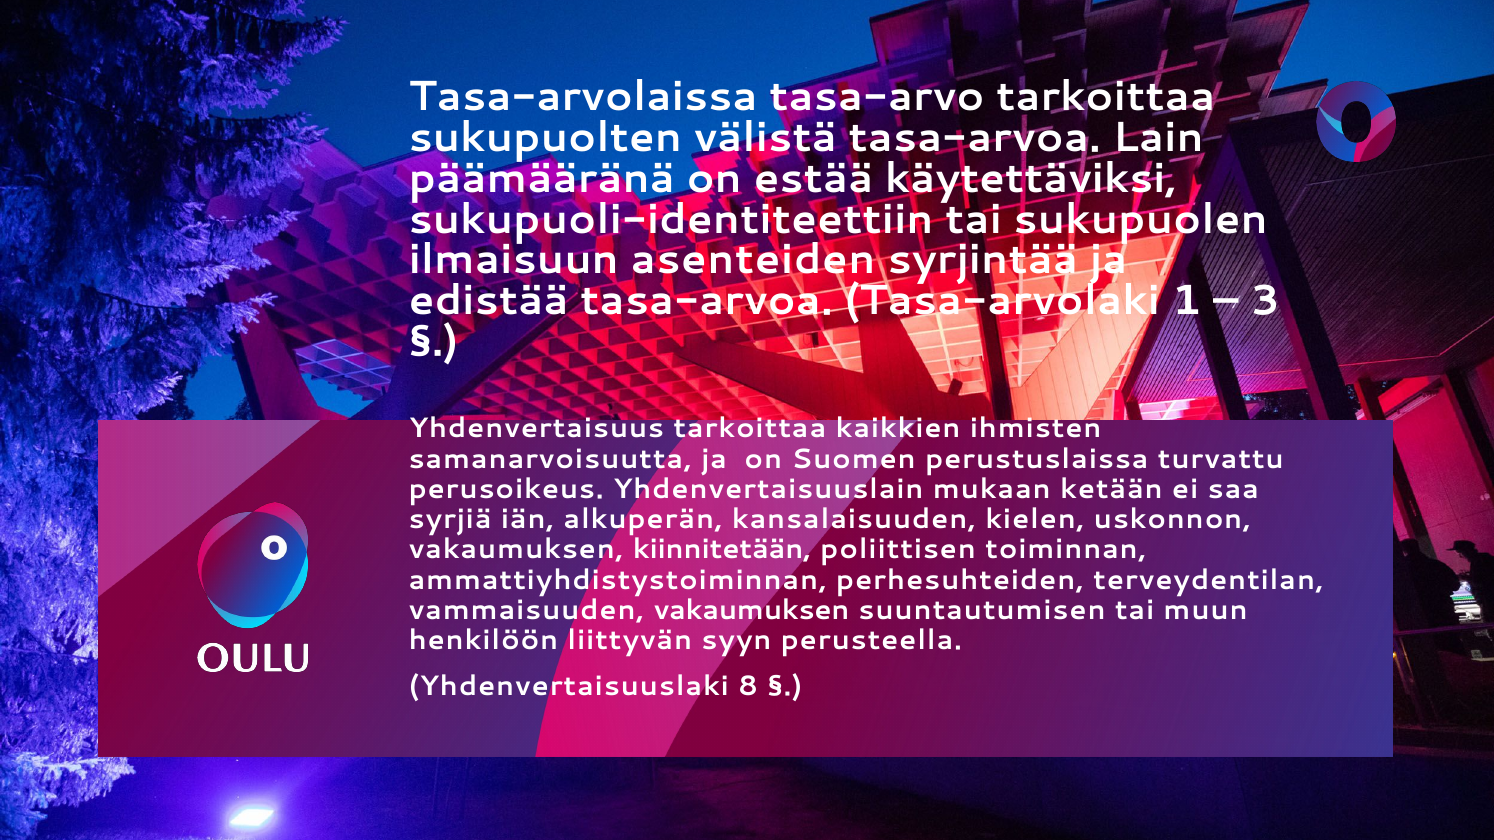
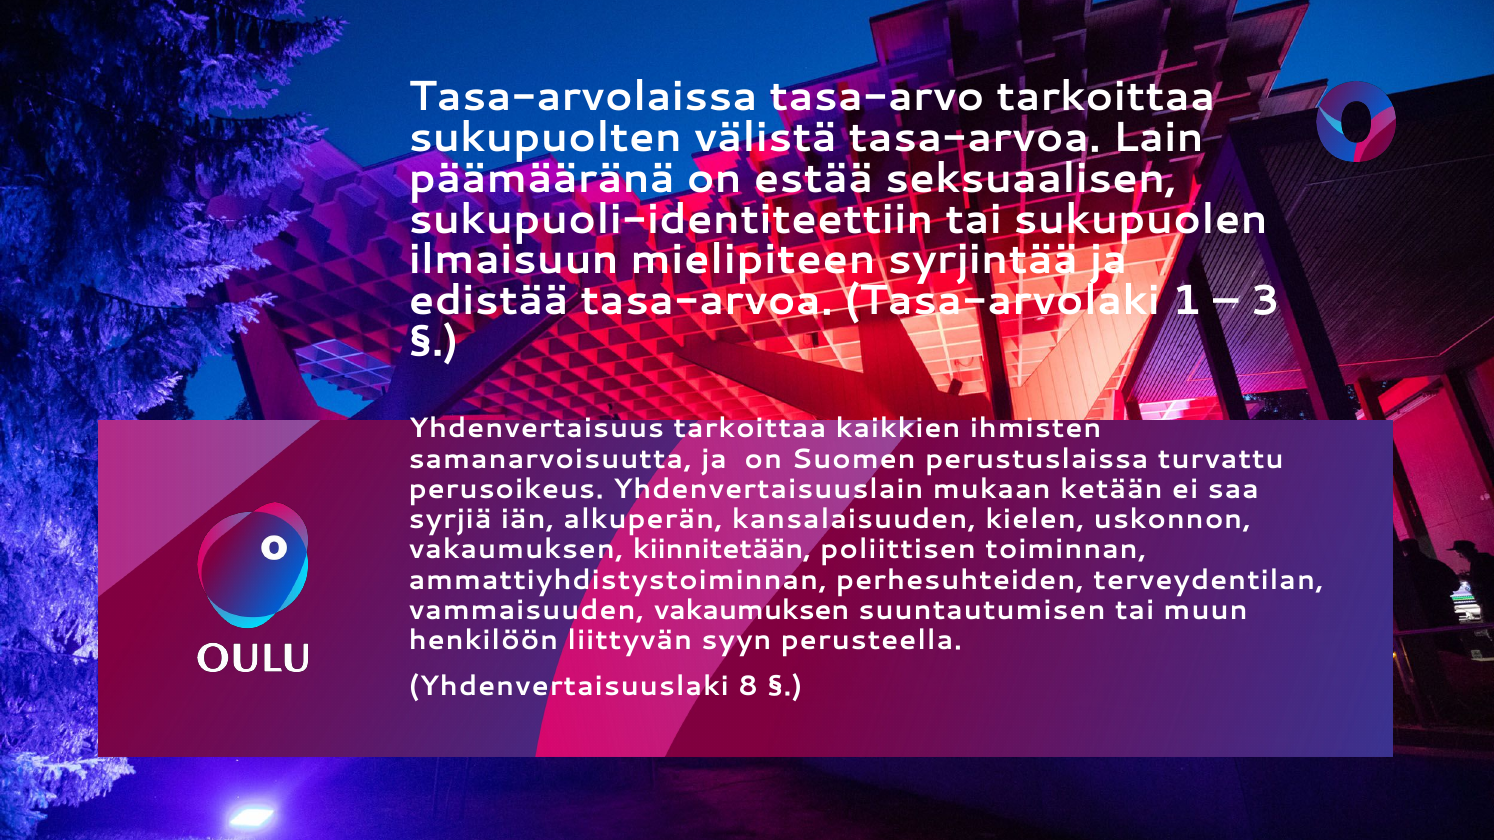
käytettäviksi: käytettäviksi -> seksuaalisen
asenteiden: asenteiden -> mielipiteen
